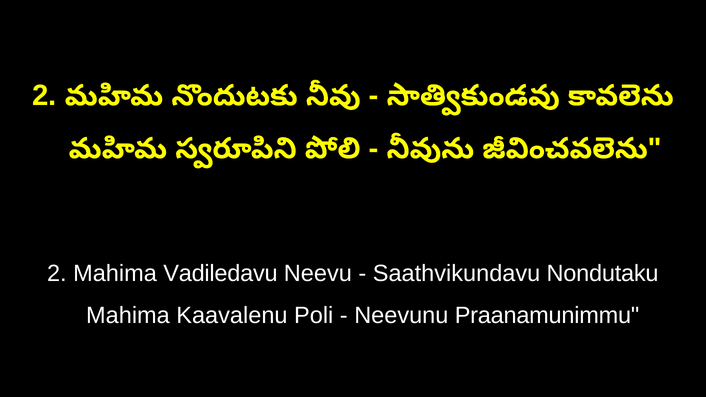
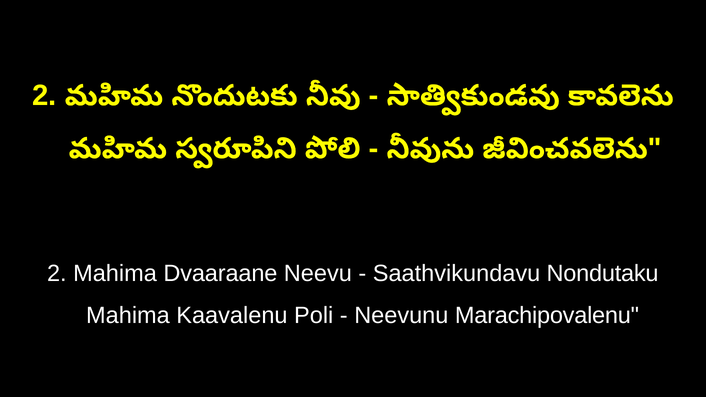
Vadiledavu: Vadiledavu -> Dvaaraane
Praanamunimmu: Praanamunimmu -> Marachipovalenu
